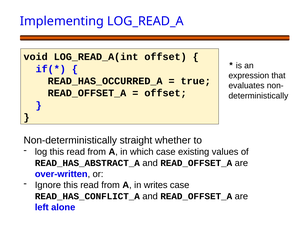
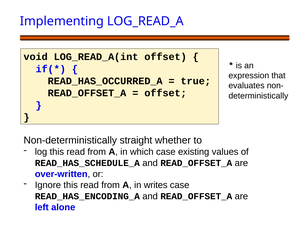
READ_HAS_ABSTRACT_A: READ_HAS_ABSTRACT_A -> READ_HAS_SCHEDULE_A
READ_HAS_CONFLICT_A: READ_HAS_CONFLICT_A -> READ_HAS_ENCODING_A
